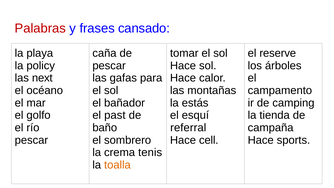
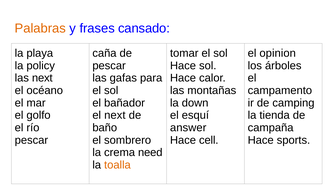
Palabras colour: red -> orange
reserve: reserve -> opinion
estás: estás -> down
el past: past -> next
referral: referral -> answer
tenis: tenis -> need
